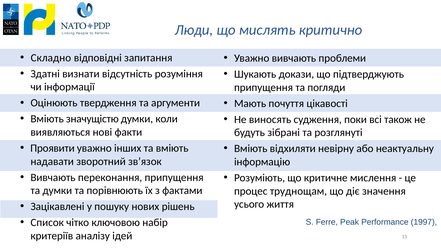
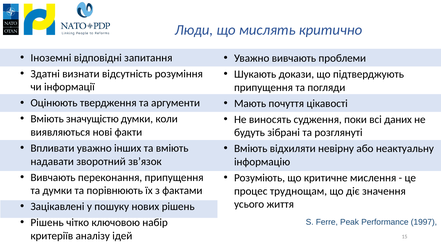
Складно: Складно -> Іноземні
також: також -> даних
Проявити: Проявити -> Впливати
Список at (47, 223): Список -> Рішень
